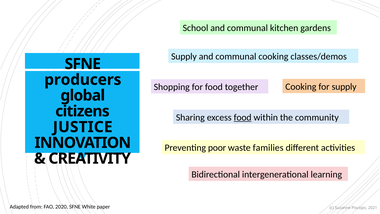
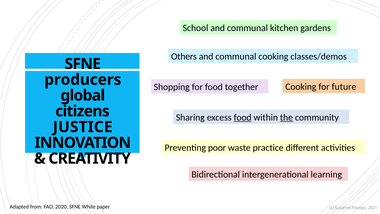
Supply at (184, 56): Supply -> Others
for supply: supply -> future
the underline: none -> present
families: families -> practice
